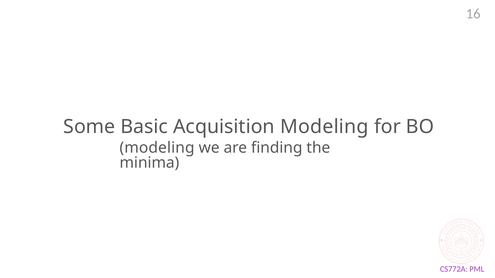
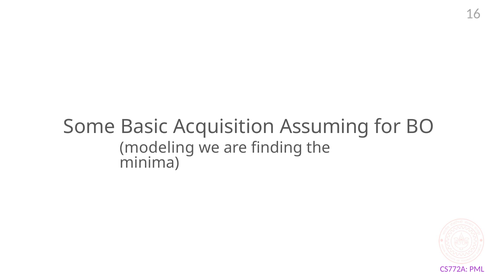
Acquisition Modeling: Modeling -> Assuming
